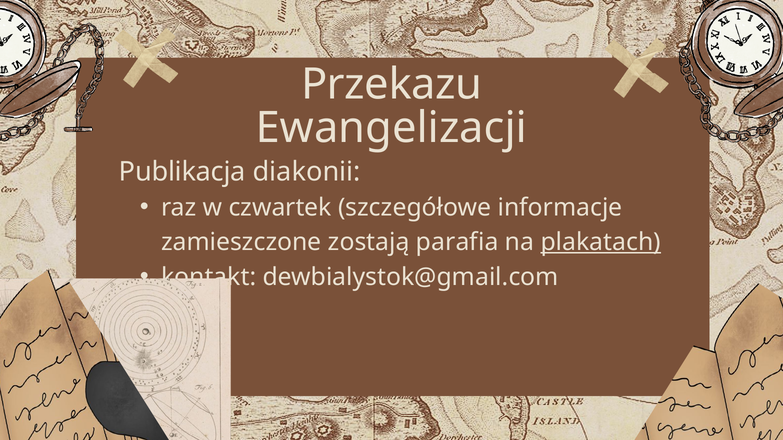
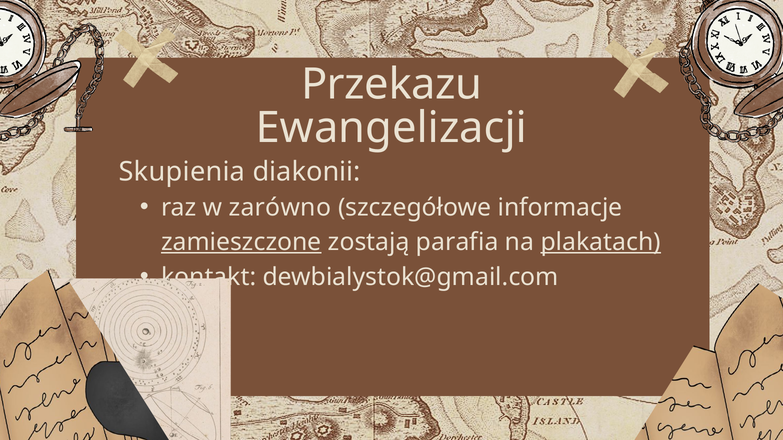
Publikacja: Publikacja -> Skupienia
czwartek: czwartek -> zarówno
zamieszczone underline: none -> present
